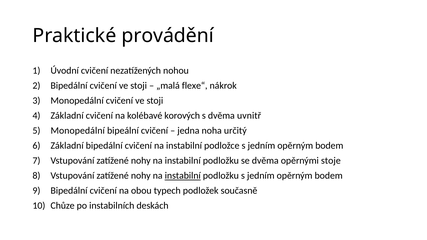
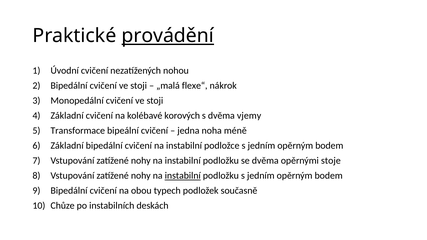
provádění underline: none -> present
uvnitř: uvnitř -> vjemy
Monopedální at (78, 131): Monopedální -> Transformace
určitý: určitý -> méně
